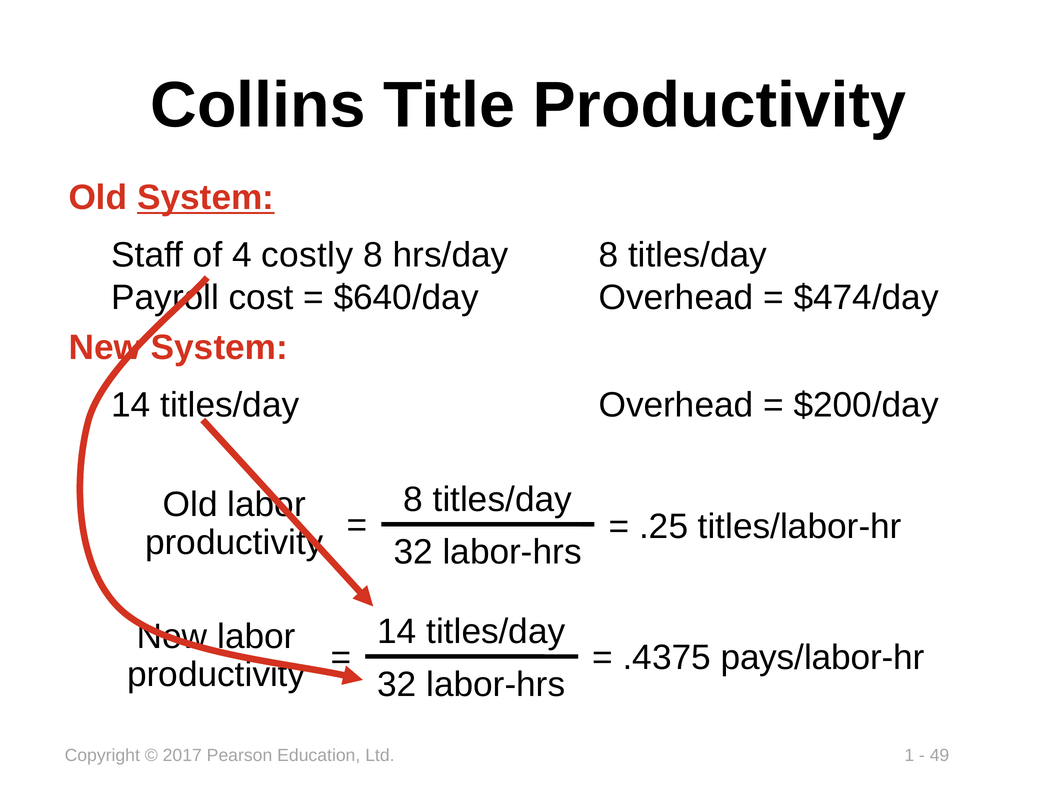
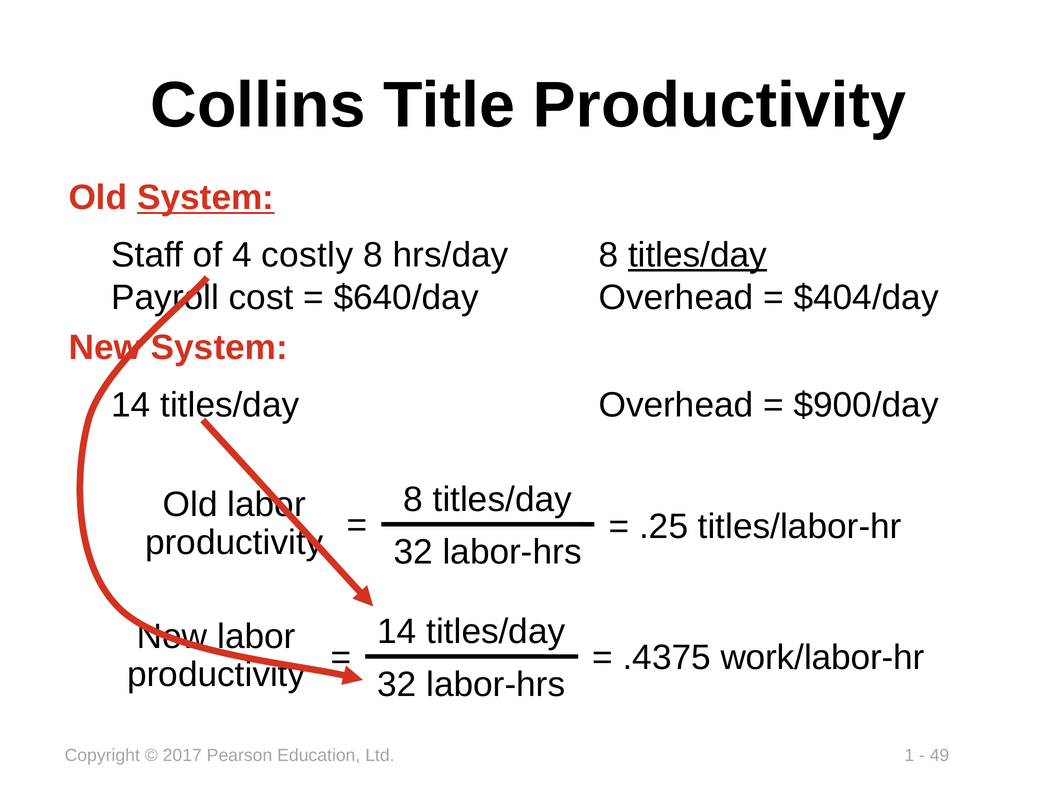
titles/day at (698, 255) underline: none -> present
$474/day: $474/day -> $404/day
$200/day: $200/day -> $900/day
pays/labor-hr: pays/labor-hr -> work/labor-hr
